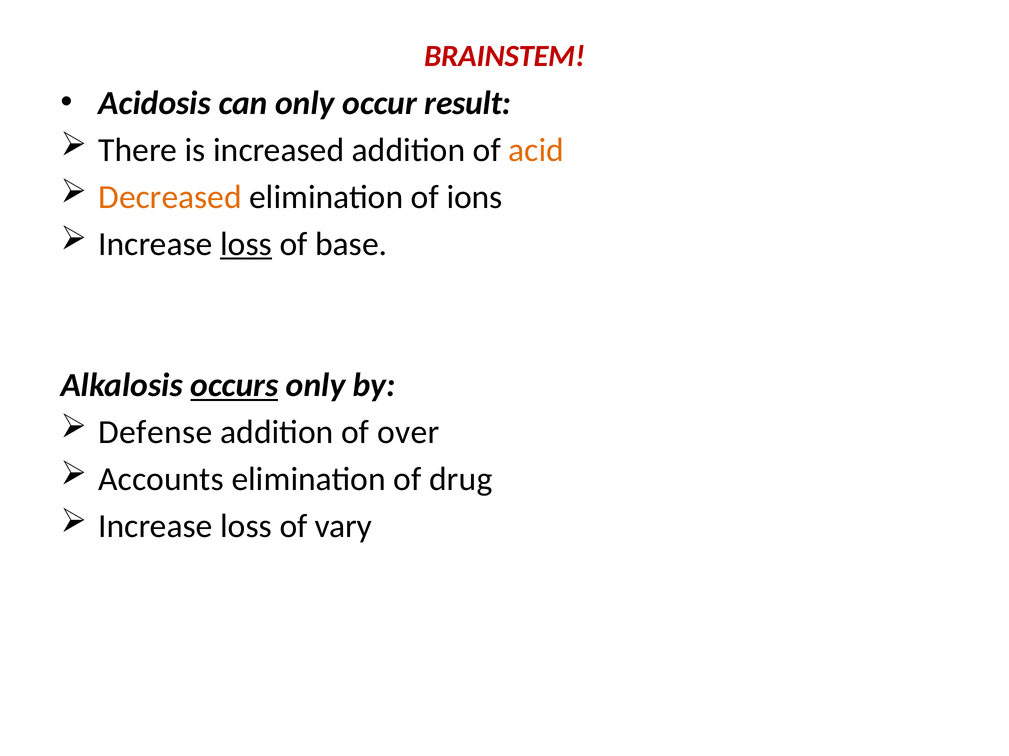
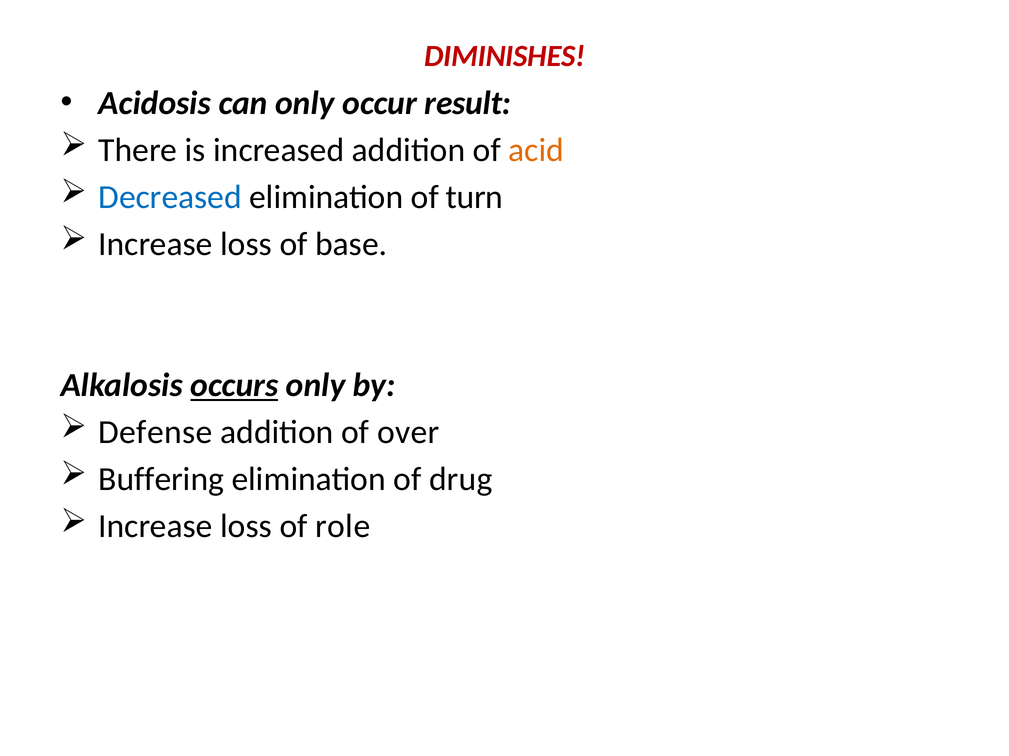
BRAINSTEM: BRAINSTEM -> DIMINISHES
Decreased colour: orange -> blue
ions: ions -> turn
loss at (246, 244) underline: present -> none
Accounts: Accounts -> Buffering
vary: vary -> role
